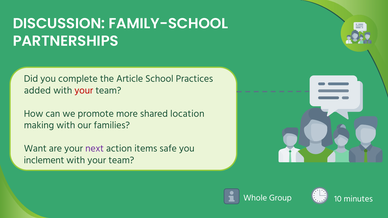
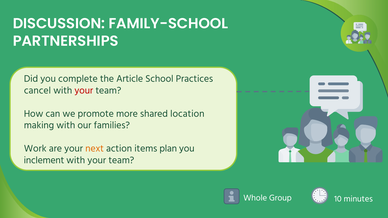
added: added -> cancel
Want: Want -> Work
next colour: purple -> orange
safe: safe -> plan
